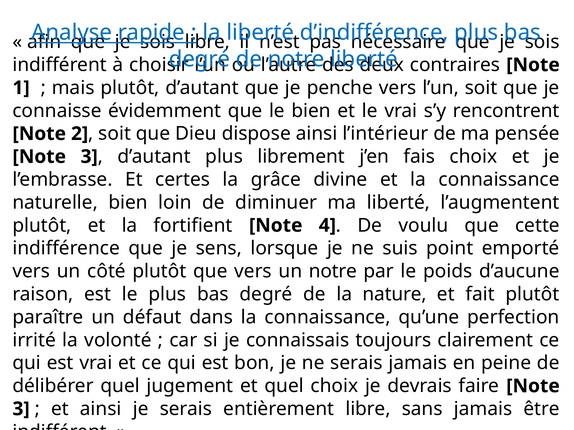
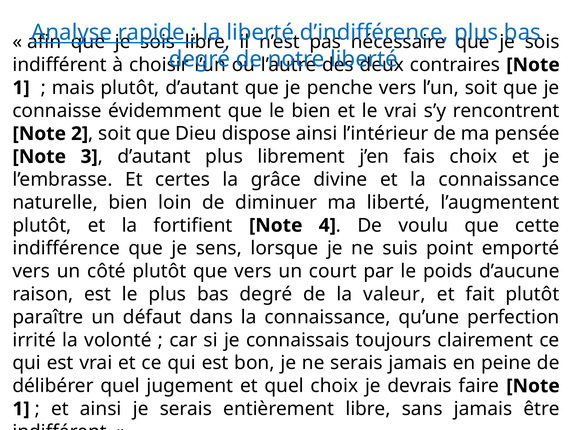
un notre: notre -> court
nature: nature -> valeur
3 at (21, 409): 3 -> 1
